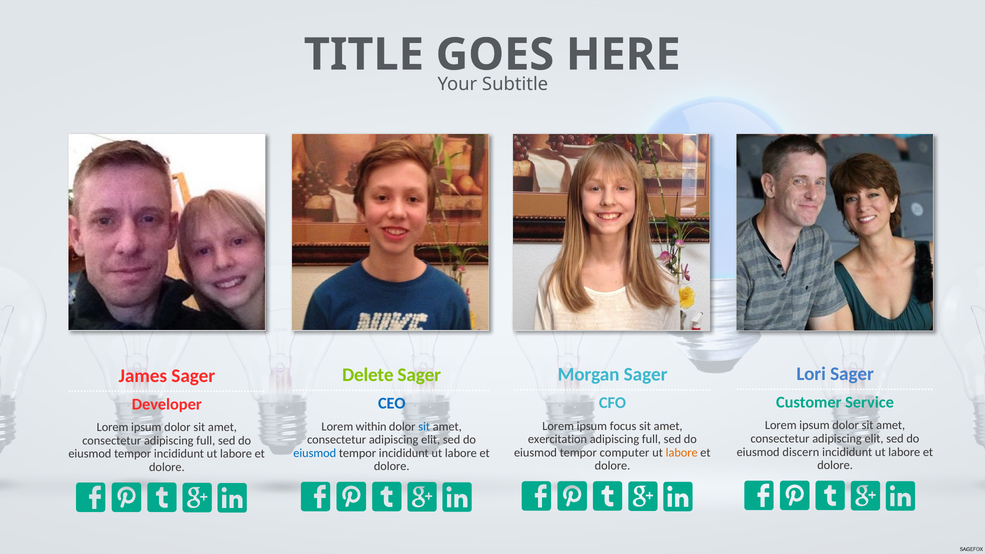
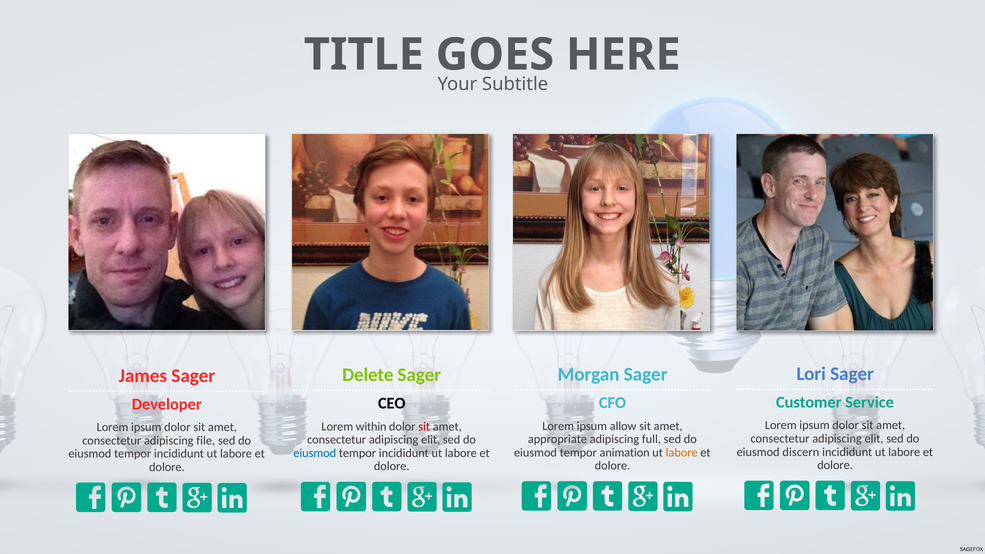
CEO colour: blue -> black
focus: focus -> allow
sit at (424, 427) colour: blue -> red
exercitation: exercitation -> appropriate
consectetur adipiscing full: full -> file
computer: computer -> animation
